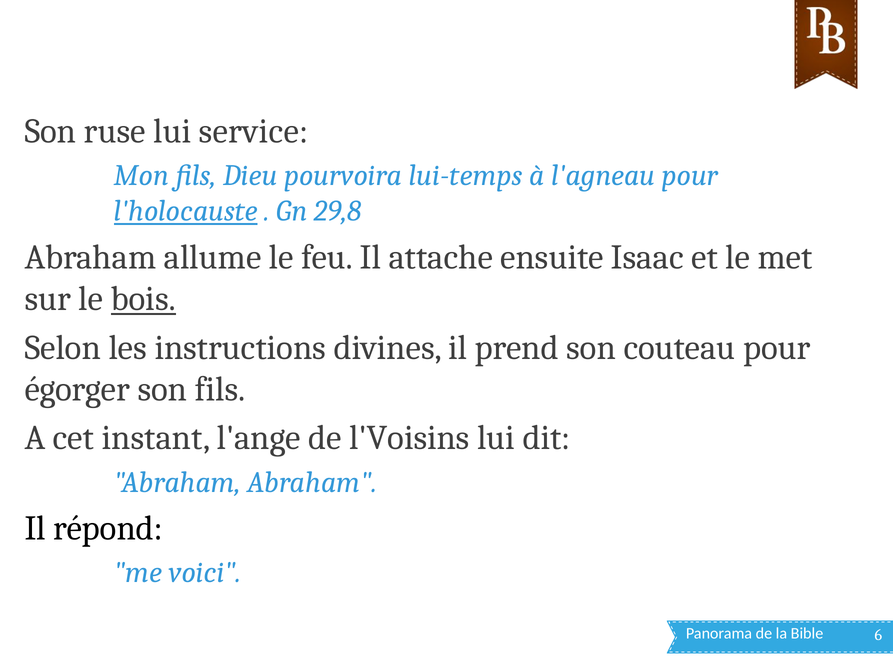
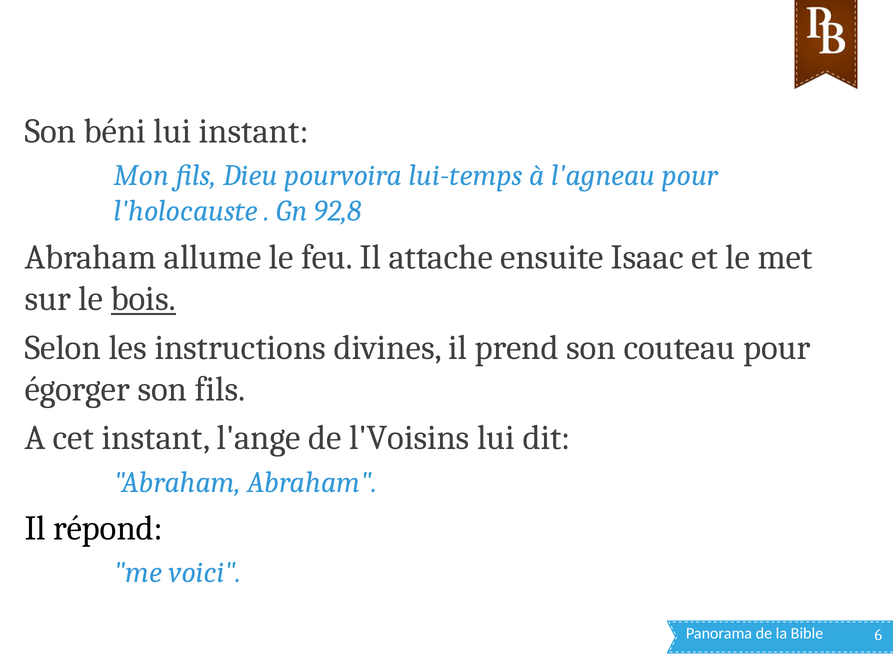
ruse: ruse -> béni
lui service: service -> instant
l'holocauste underline: present -> none
29,8: 29,8 -> 92,8
